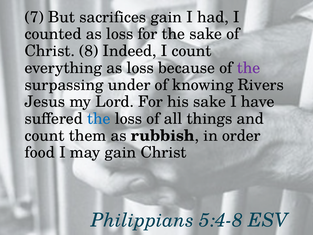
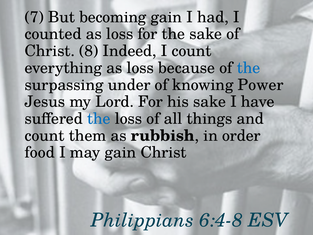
sacrifices: sacrifices -> becoming
the at (248, 68) colour: purple -> blue
Rivers: Rivers -> Power
5:4-8: 5:4-8 -> 6:4-8
